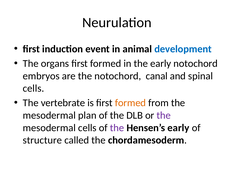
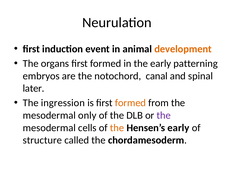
development colour: blue -> orange
early notochord: notochord -> patterning
cells at (33, 89): cells -> later
vertebrate: vertebrate -> ingression
plan: plan -> only
the at (117, 128) colour: purple -> orange
